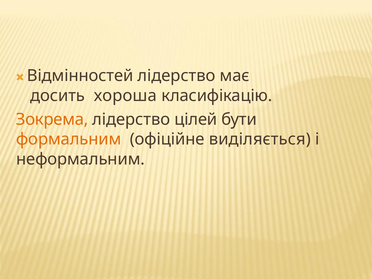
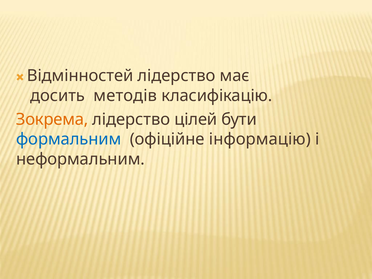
хороша: хороша -> методів
формальним colour: orange -> blue
виділяється: виділяється -> інформацію
